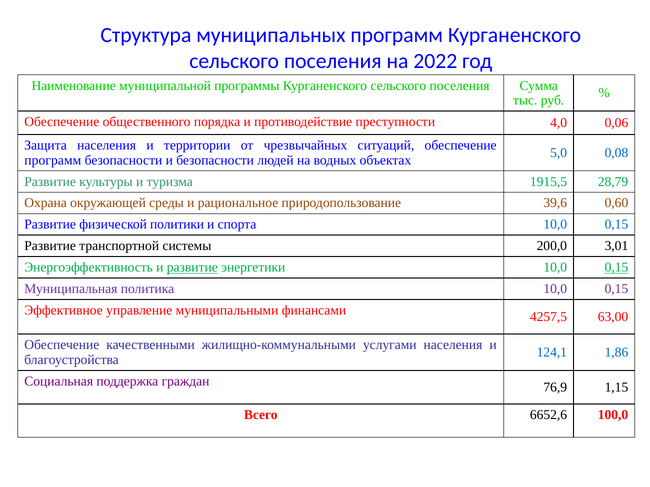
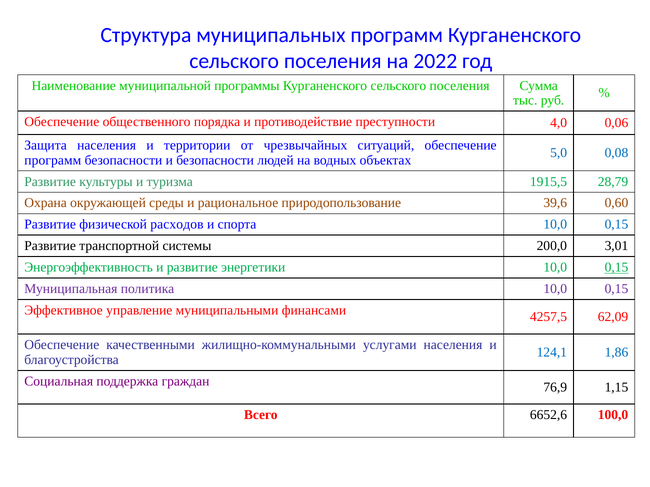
политики: политики -> расходов
развитие at (192, 268) underline: present -> none
63,00: 63,00 -> 62,09
